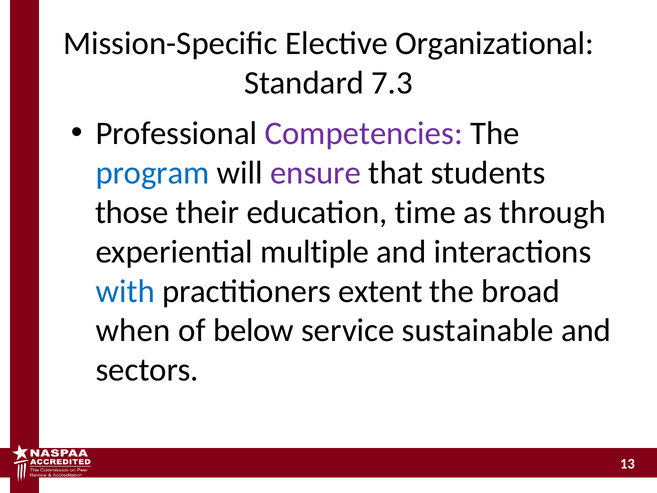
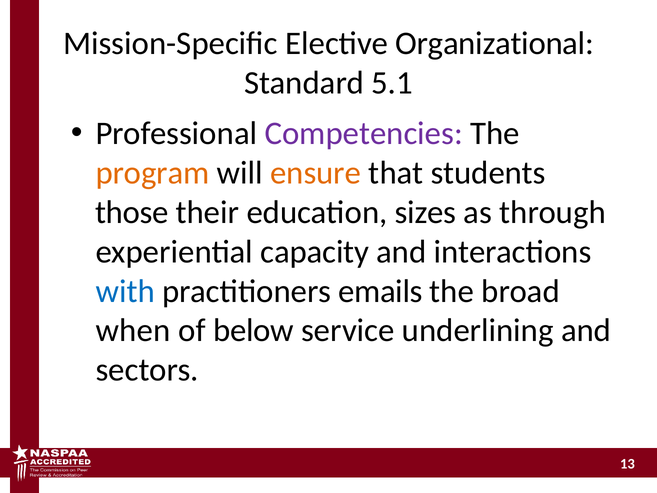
7.3: 7.3 -> 5.1
program colour: blue -> orange
ensure colour: purple -> orange
time: time -> sizes
multiple: multiple -> capacity
extent: extent -> emails
sustainable: sustainable -> underlining
